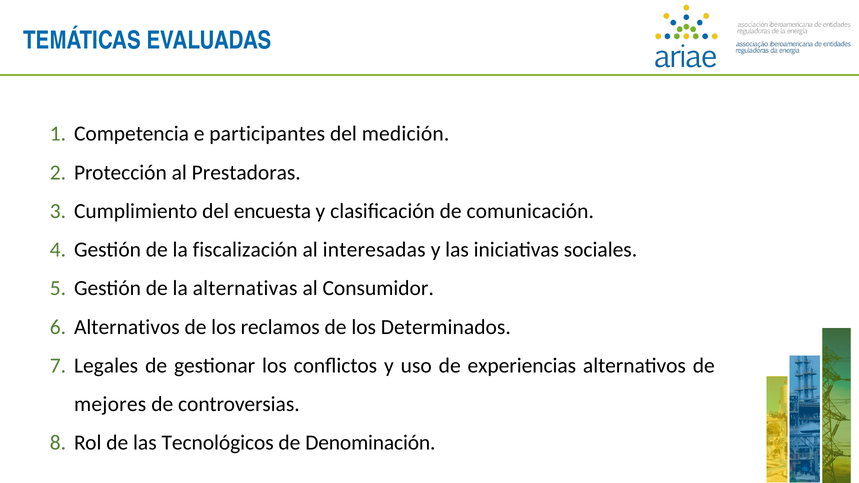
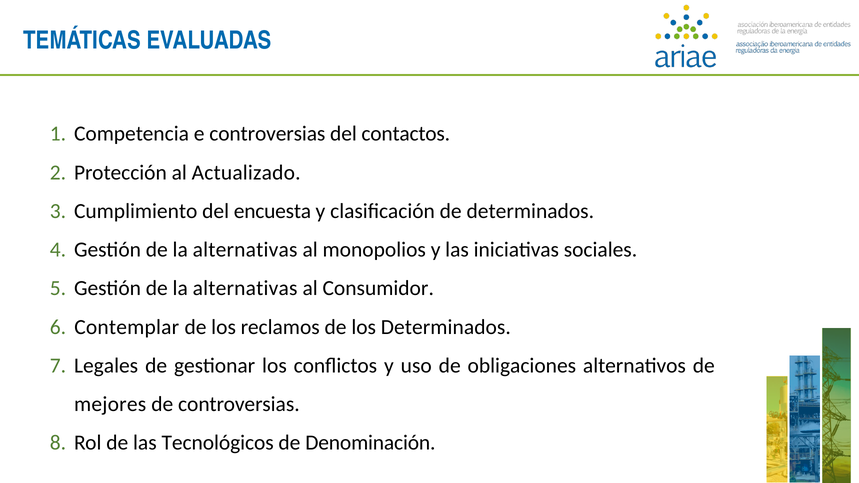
e participantes: participantes -> controversias
medición: medición -> contactos
Prestadoras: Prestadoras -> Actualizado
de comunicación: comunicación -> determinados
fiscalización at (245, 250): fiscalización -> alternativas
interesadas: interesadas -> monopolios
Alternativos at (127, 327): Alternativos -> Contemplar
experiencias: experiencias -> obligaciones
